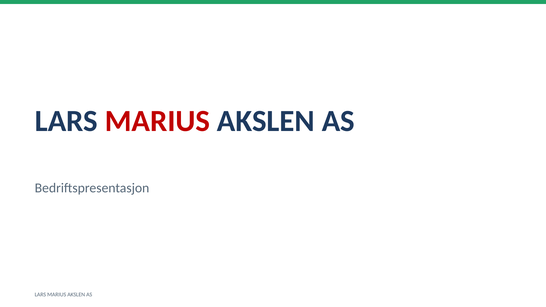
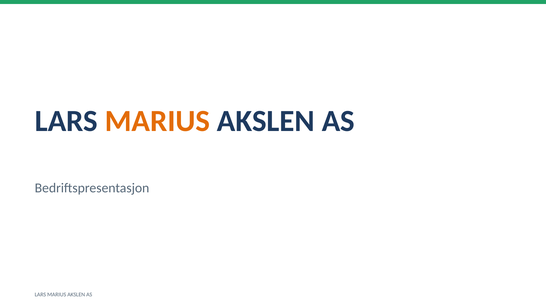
MARIUS at (157, 121) colour: red -> orange
